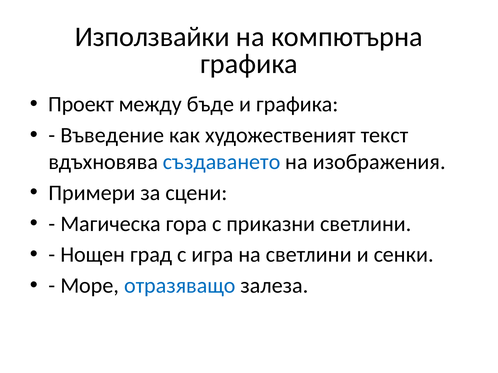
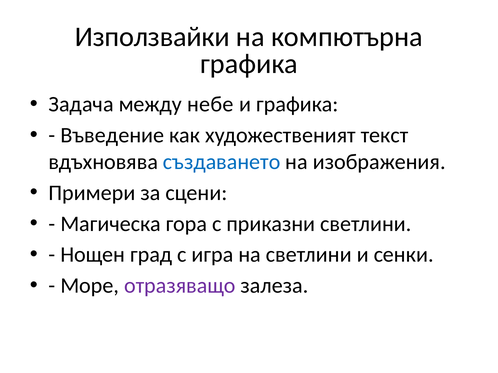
Проект: Проект -> Задача
бъде: бъде -> небе
отразяващо colour: blue -> purple
